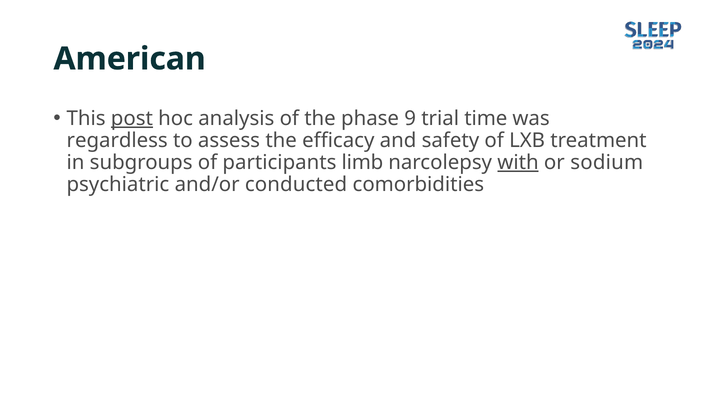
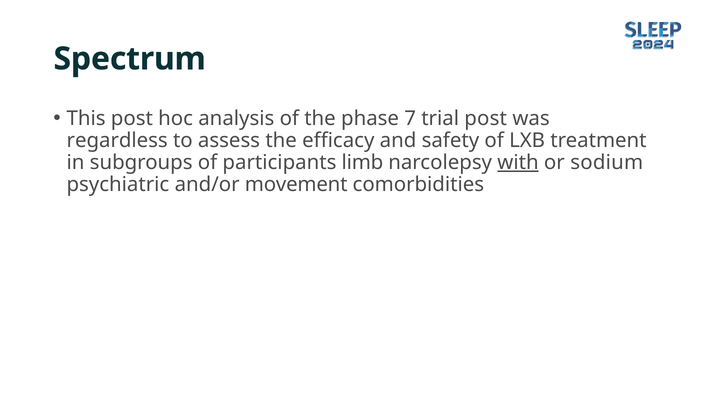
American: American -> Spectrum
post at (132, 118) underline: present -> none
9: 9 -> 7
trial time: time -> post
conducted: conducted -> movement
